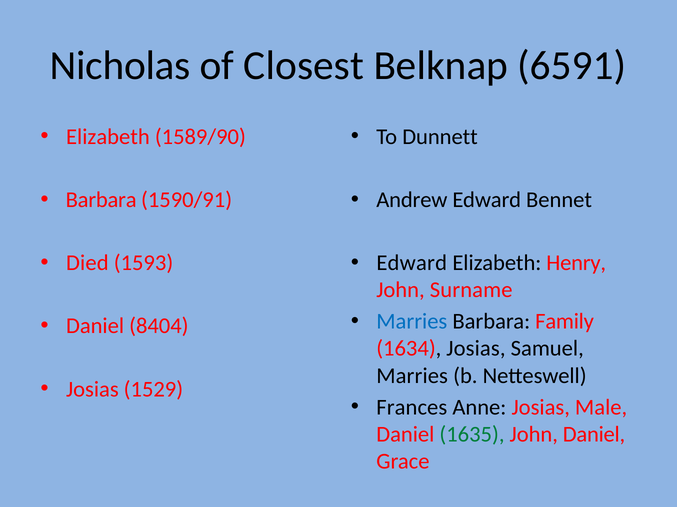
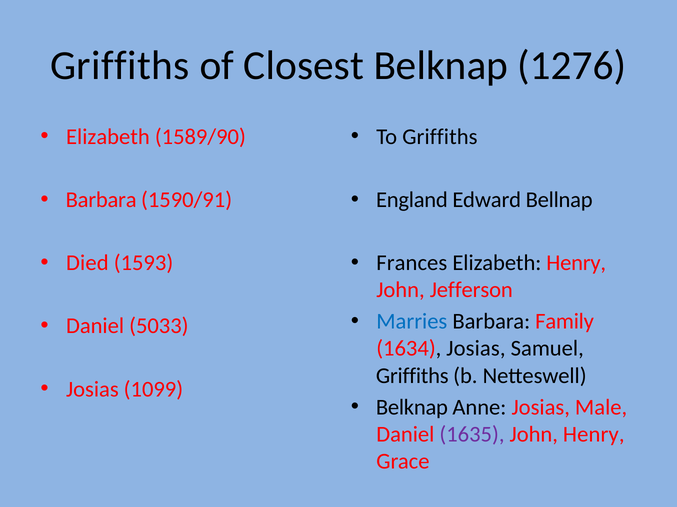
Nicholas at (120, 66): Nicholas -> Griffiths
6591: 6591 -> 1276
To Dunnett: Dunnett -> Griffiths
Andrew: Andrew -> England
Bennet: Bennet -> Bellnap
Edward at (412, 263): Edward -> Frances
Surname: Surname -> Jefferson
8404: 8404 -> 5033
Marries at (412, 376): Marries -> Griffiths
1529: 1529 -> 1099
Frances at (412, 408): Frances -> Belknap
1635 colour: green -> purple
John Daniel: Daniel -> Henry
